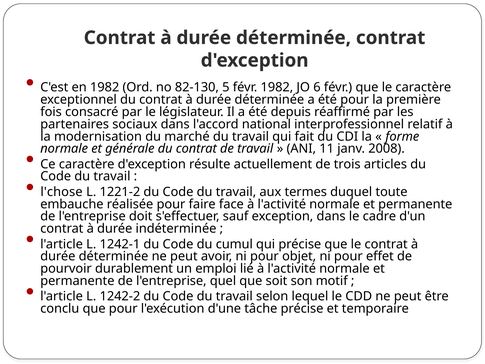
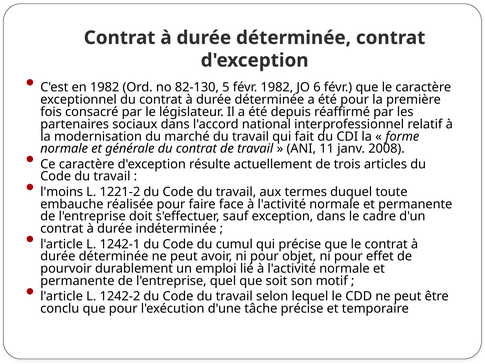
l'chose: l'chose -> l'moins
